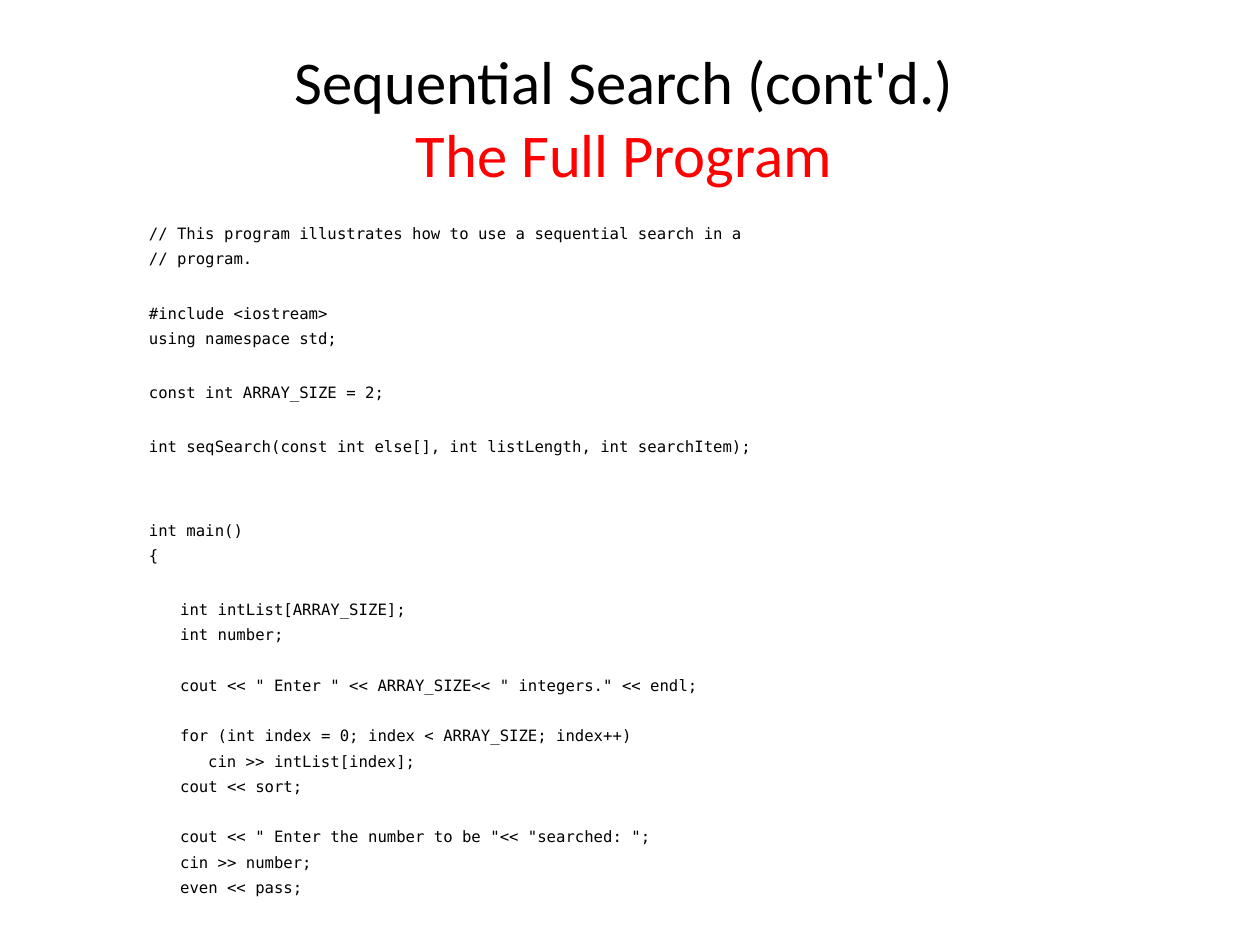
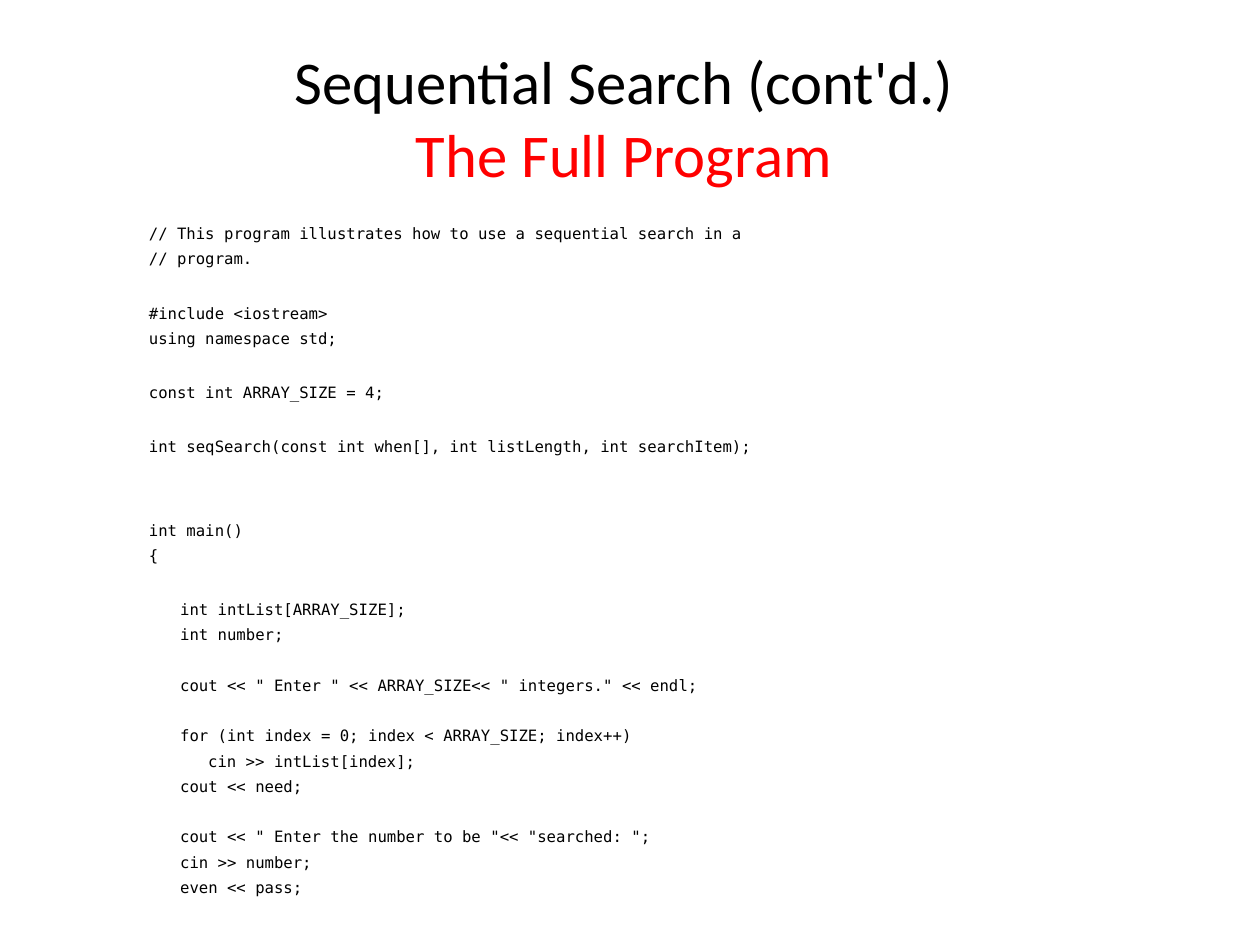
2: 2 -> 4
else[: else[ -> when[
sort: sort -> need
